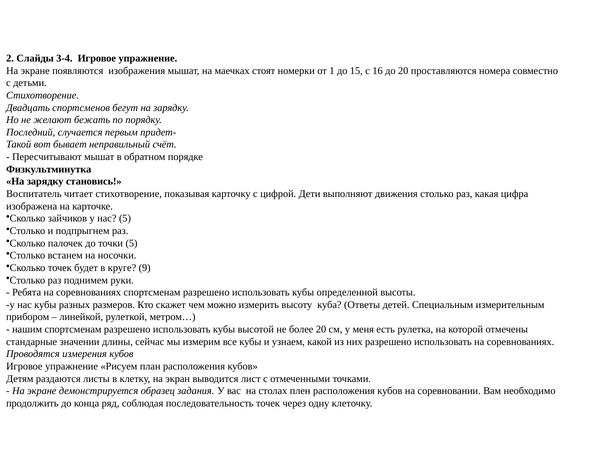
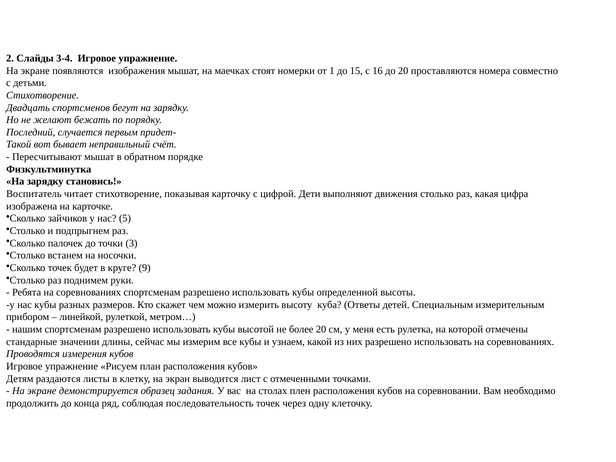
точки 5: 5 -> 3
